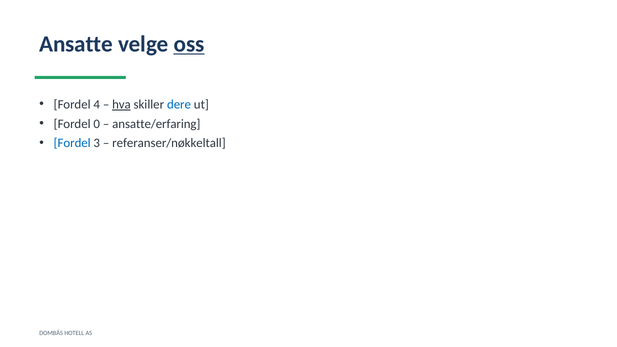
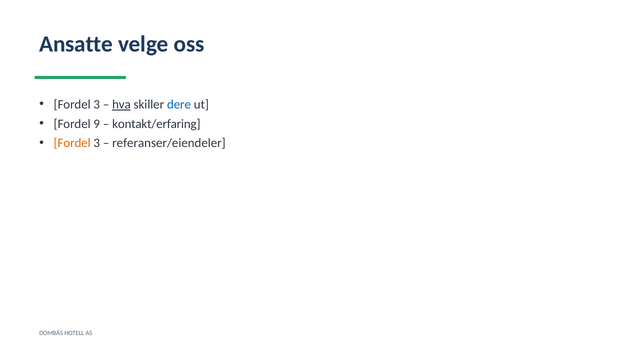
oss underline: present -> none
4 at (97, 105): 4 -> 3
0: 0 -> 9
ansatte/erfaring: ansatte/erfaring -> kontakt/erfaring
Fordel at (72, 143) colour: blue -> orange
referanser/nøkkeltall: referanser/nøkkeltall -> referanser/eiendeler
